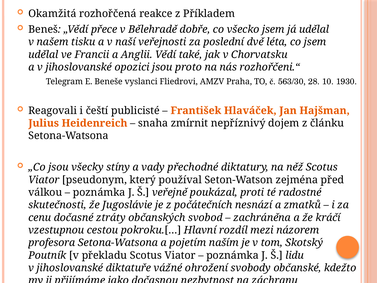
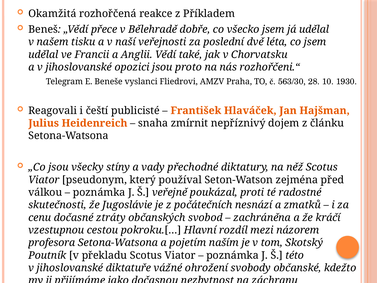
lidu: lidu -> této
